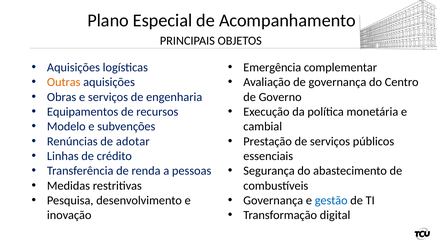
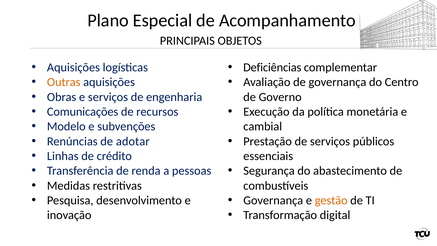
Emergência: Emergência -> Deficiências
Equipamentos: Equipamentos -> Comunicações
gestão colour: blue -> orange
